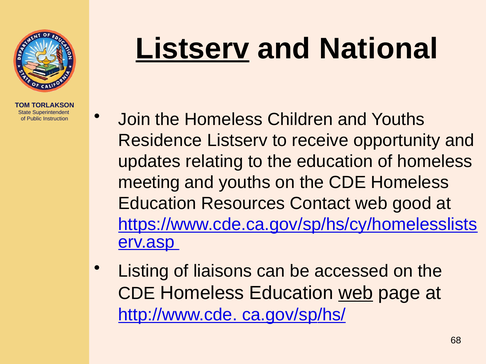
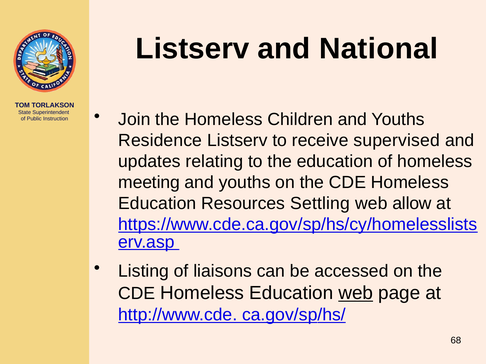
Listserv at (193, 49) underline: present -> none
opportunity: opportunity -> supervised
Contact: Contact -> Settling
good: good -> allow
